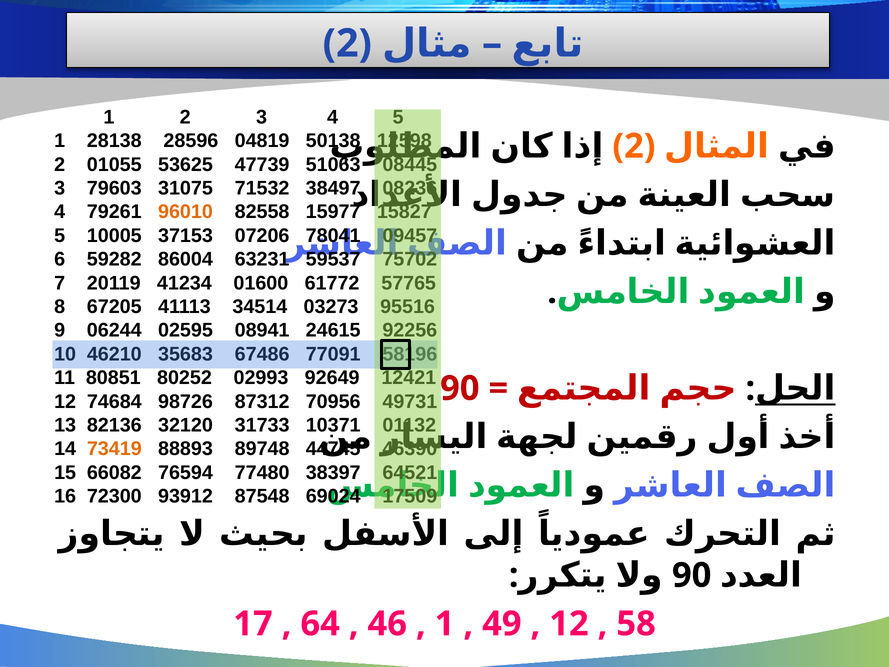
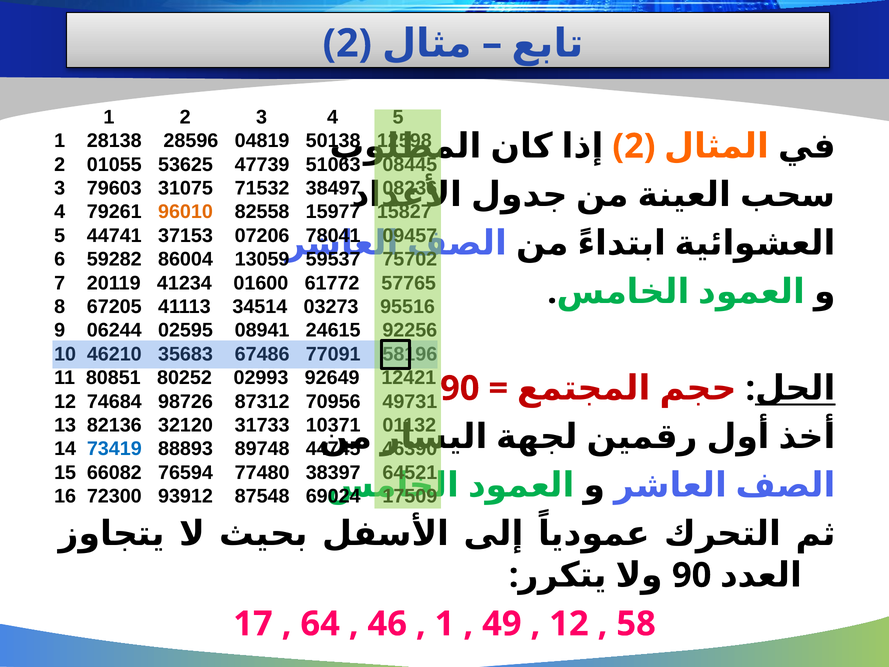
10005: 10005 -> 44741
63231: 63231 -> 13059
73419 colour: orange -> blue
